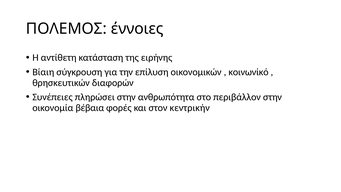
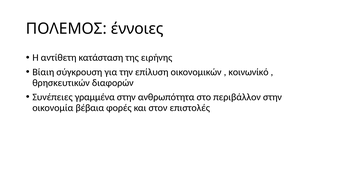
πληρώσει: πληρώσει -> γραμμένα
κεντρικήν: κεντρικήν -> επιστολές
